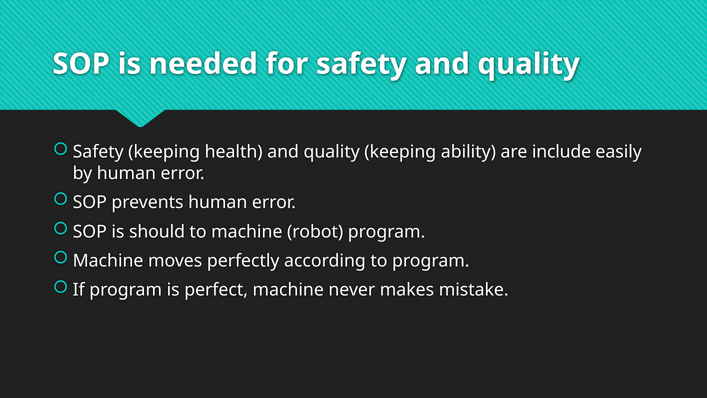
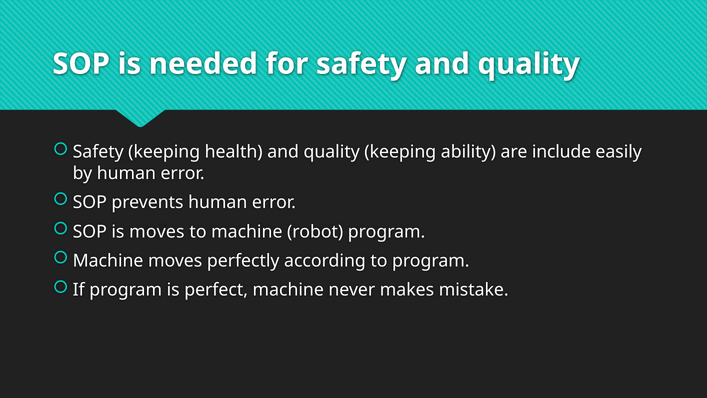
is should: should -> moves
